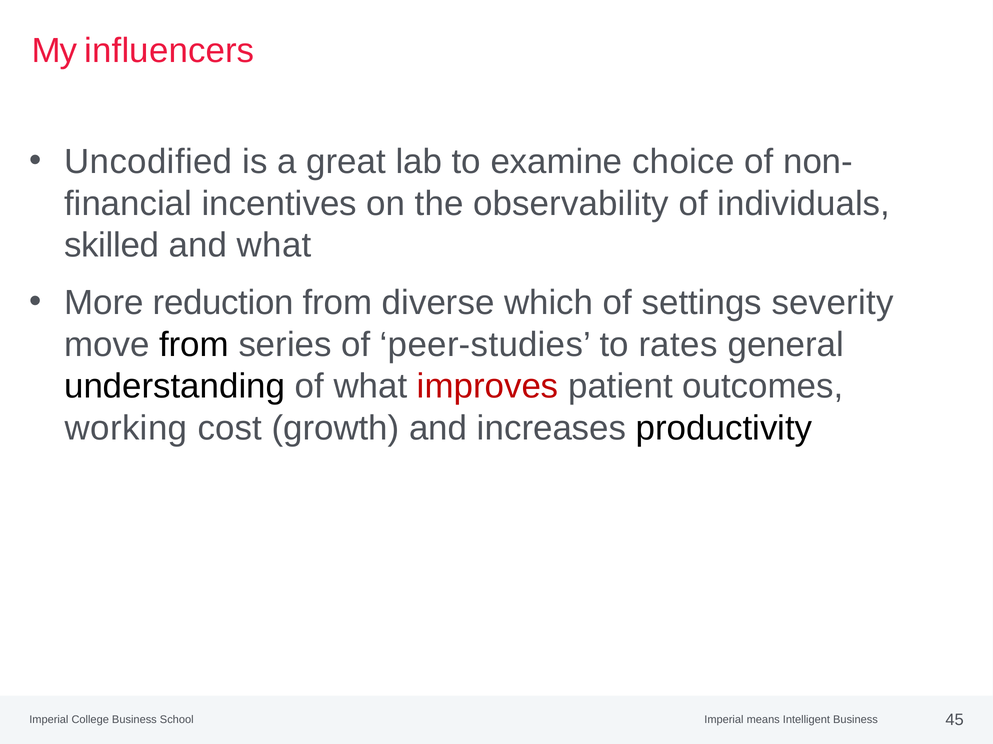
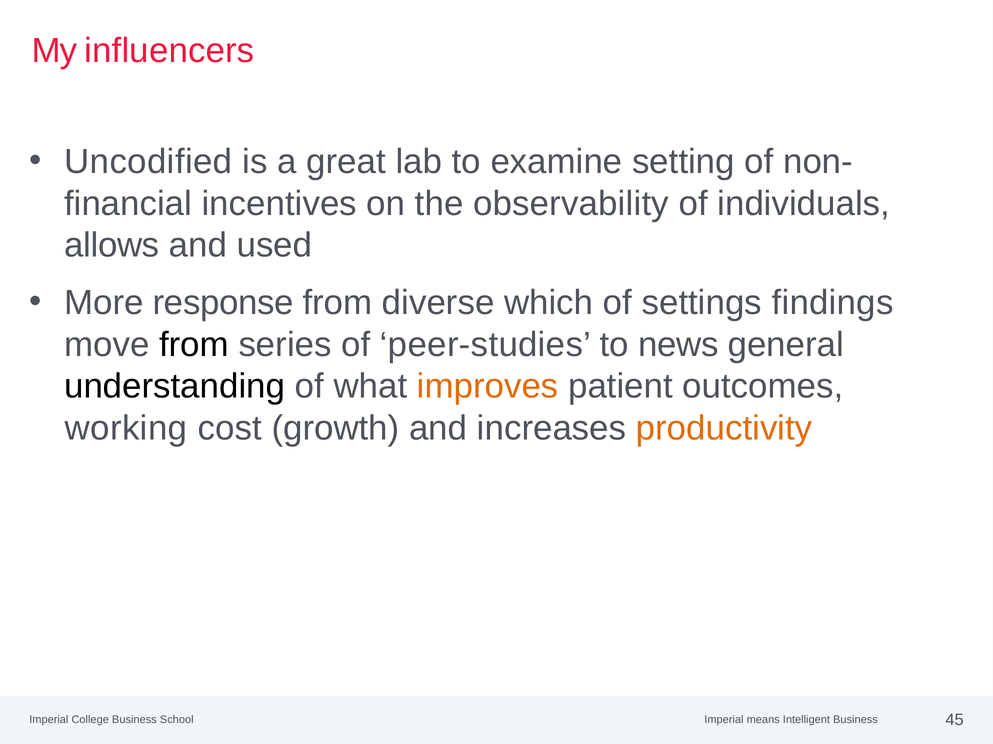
choice: choice -> setting
skilled: skilled -> allows
and what: what -> used
reduction: reduction -> response
severity: severity -> findings
rates: rates -> news
improves colour: red -> orange
productivity colour: black -> orange
